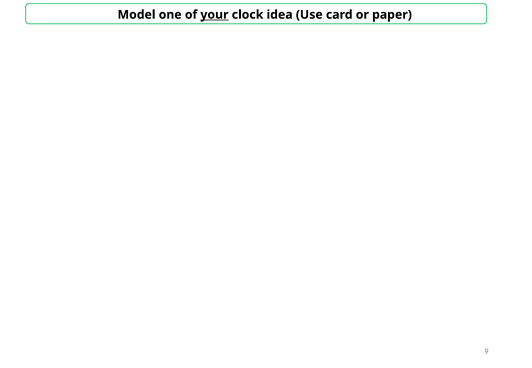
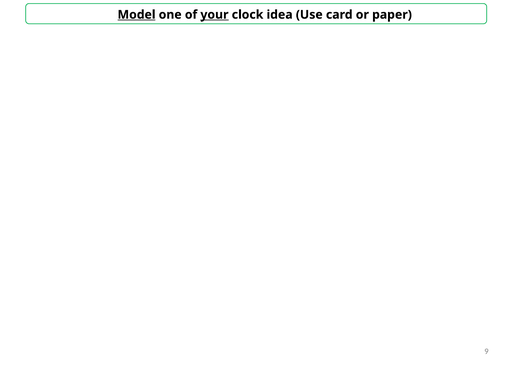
Model underline: none -> present
